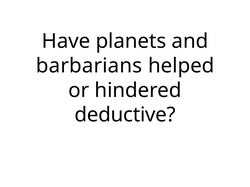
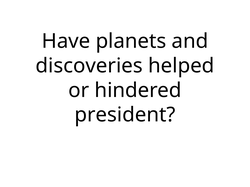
barbarians: barbarians -> discoveries
deductive: deductive -> president
